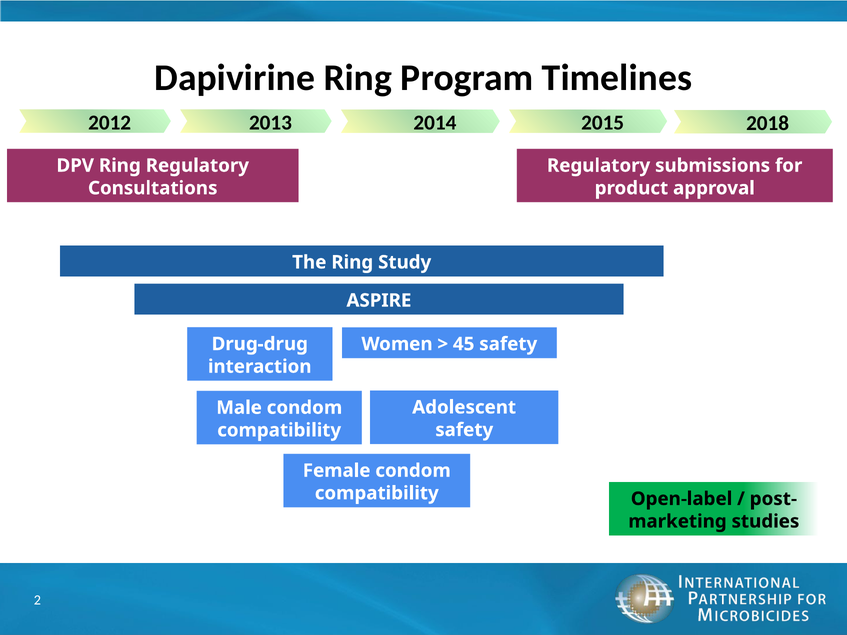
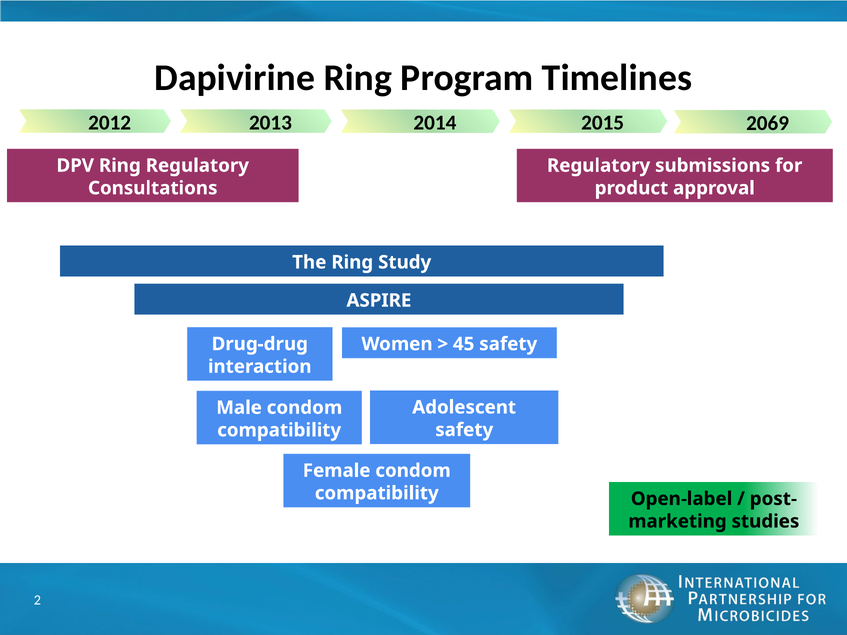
2018: 2018 -> 2069
